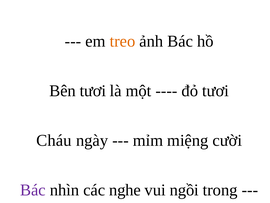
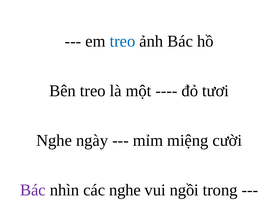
treo at (122, 41) colour: orange -> blue
Bên tươi: tươi -> treo
Cháu at (54, 140): Cháu -> Nghe
